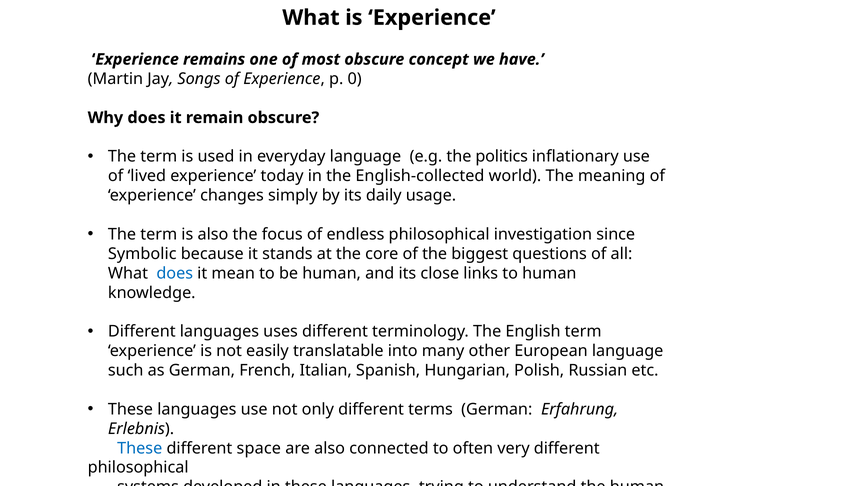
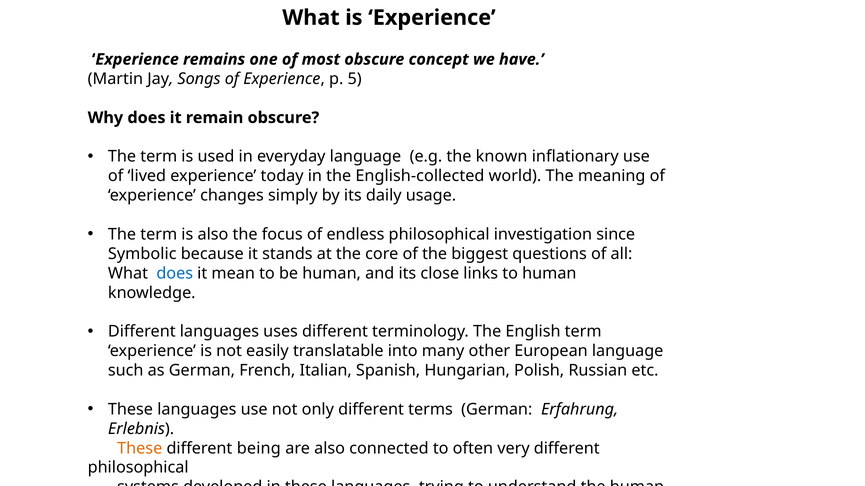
0: 0 -> 5
politics: politics -> known
These at (140, 449) colour: blue -> orange
space: space -> being
